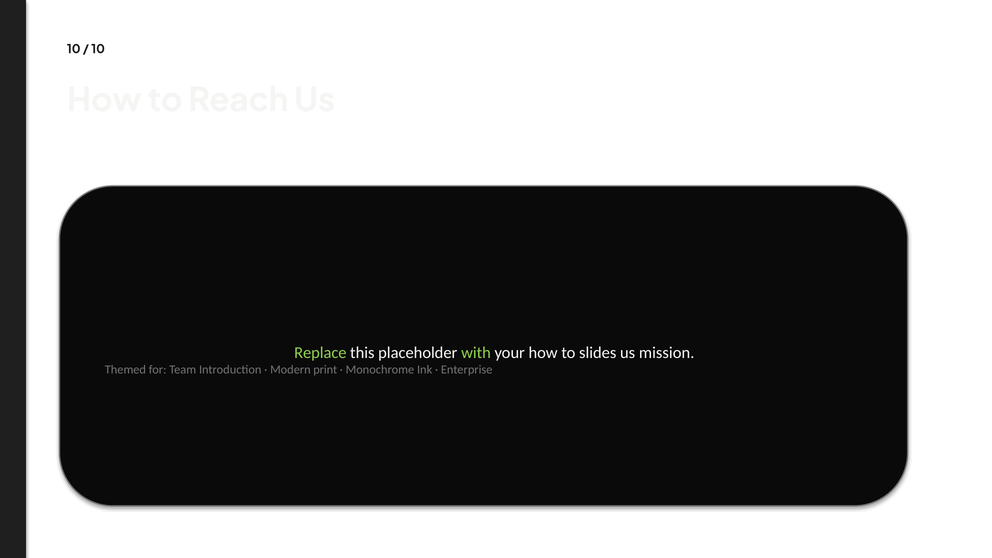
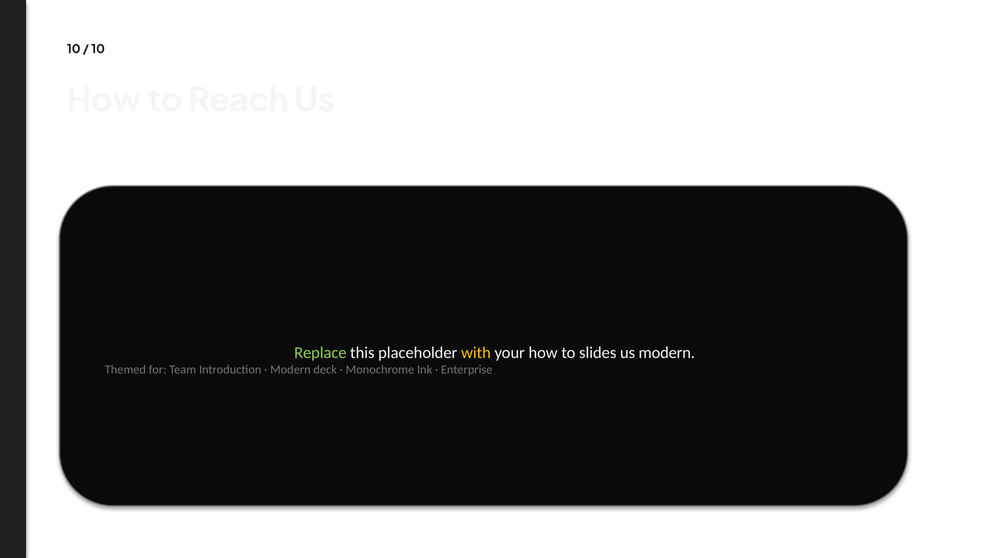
with colour: light green -> yellow
us mission: mission -> modern
print: print -> deck
